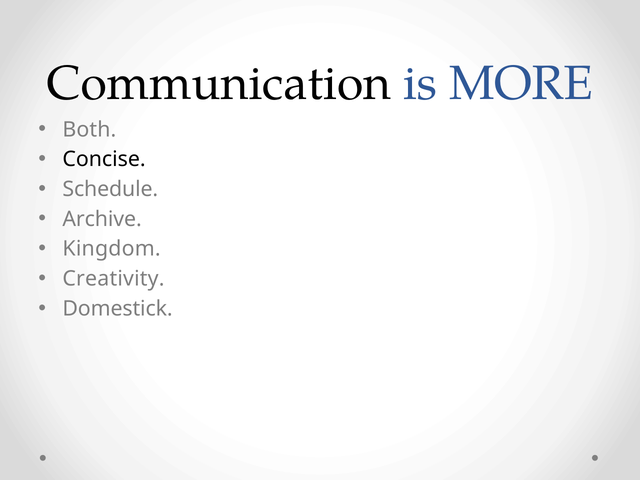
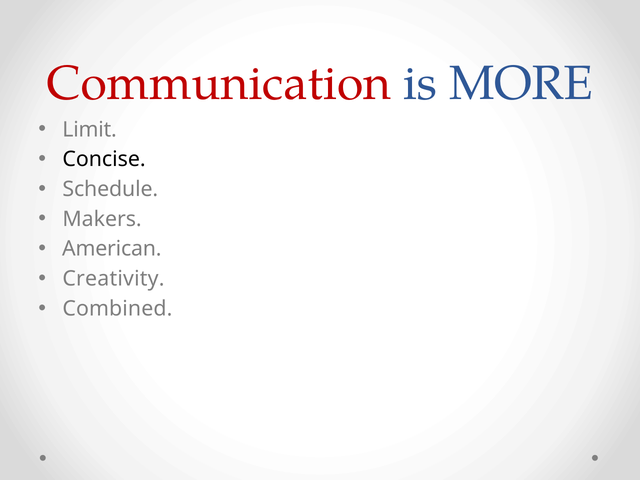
Communication colour: black -> red
Both: Both -> Limit
Archive: Archive -> Makers
Kingdom: Kingdom -> American
Domestick: Domestick -> Combined
